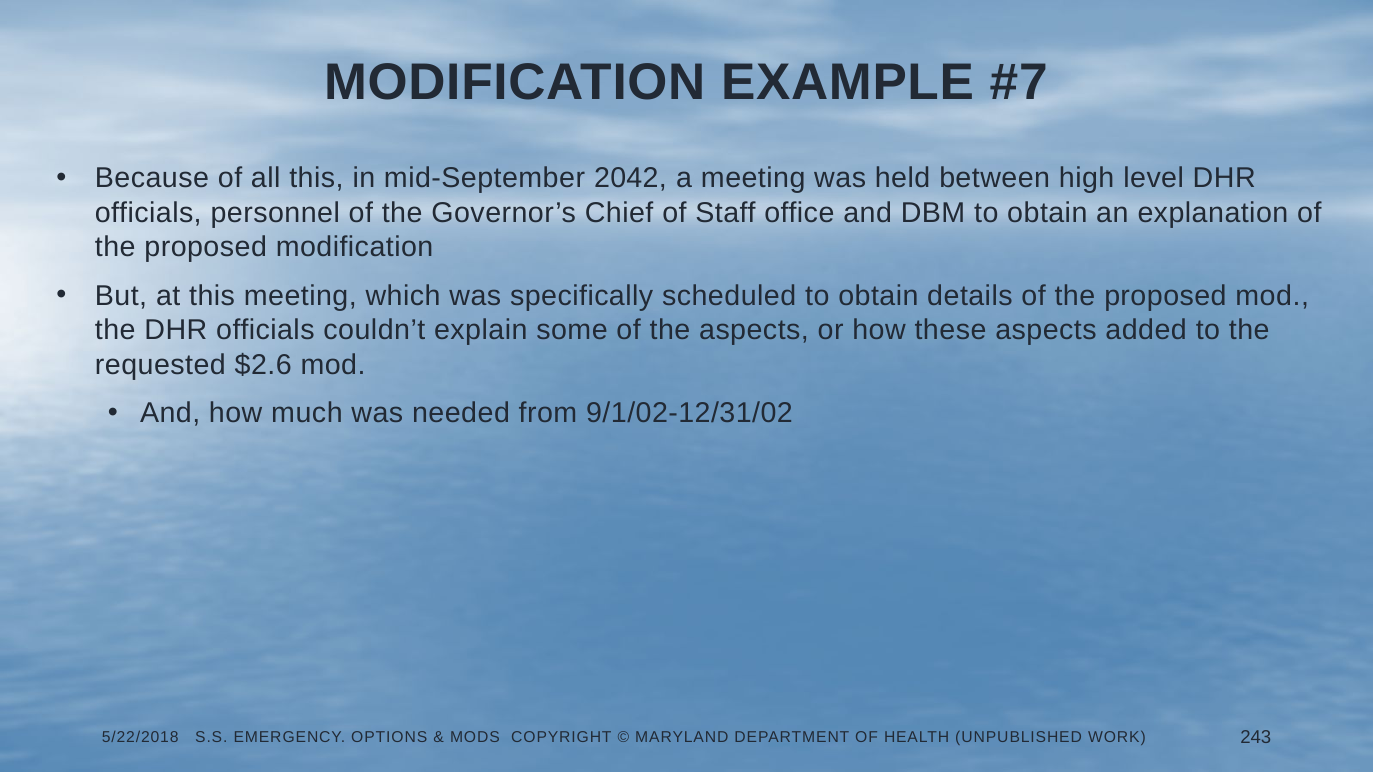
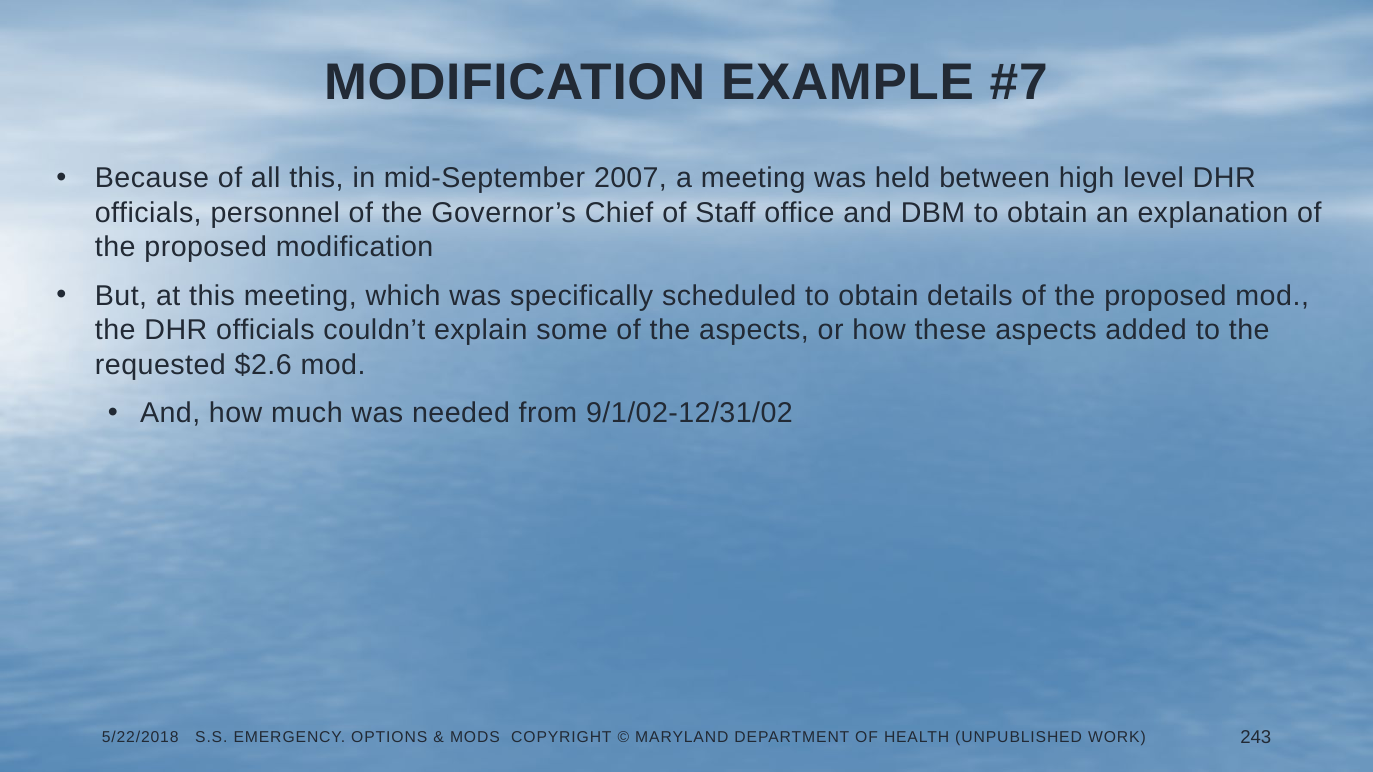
2042: 2042 -> 2007
